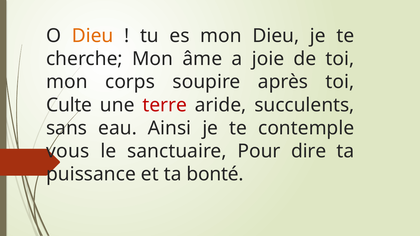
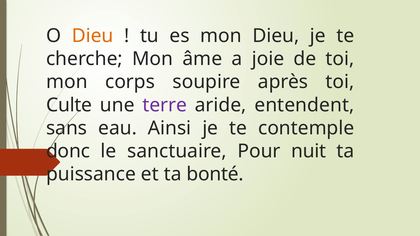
terre colour: red -> purple
succulents: succulents -> entendent
vous: vous -> donc
dire: dire -> nuit
